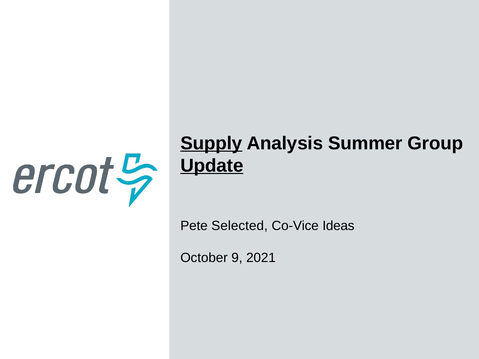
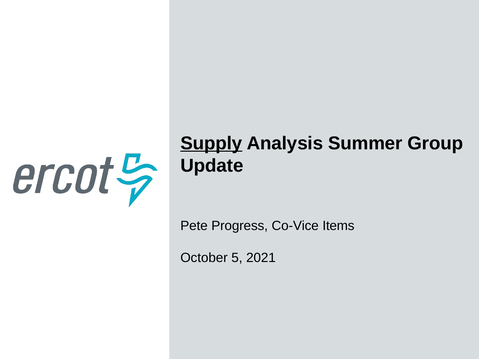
Update underline: present -> none
Selected: Selected -> Progress
Ideas: Ideas -> Items
9: 9 -> 5
